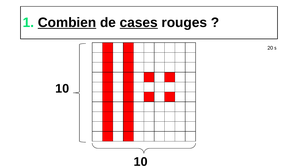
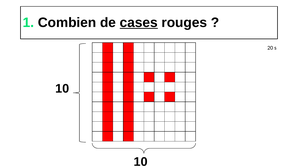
Combien underline: present -> none
